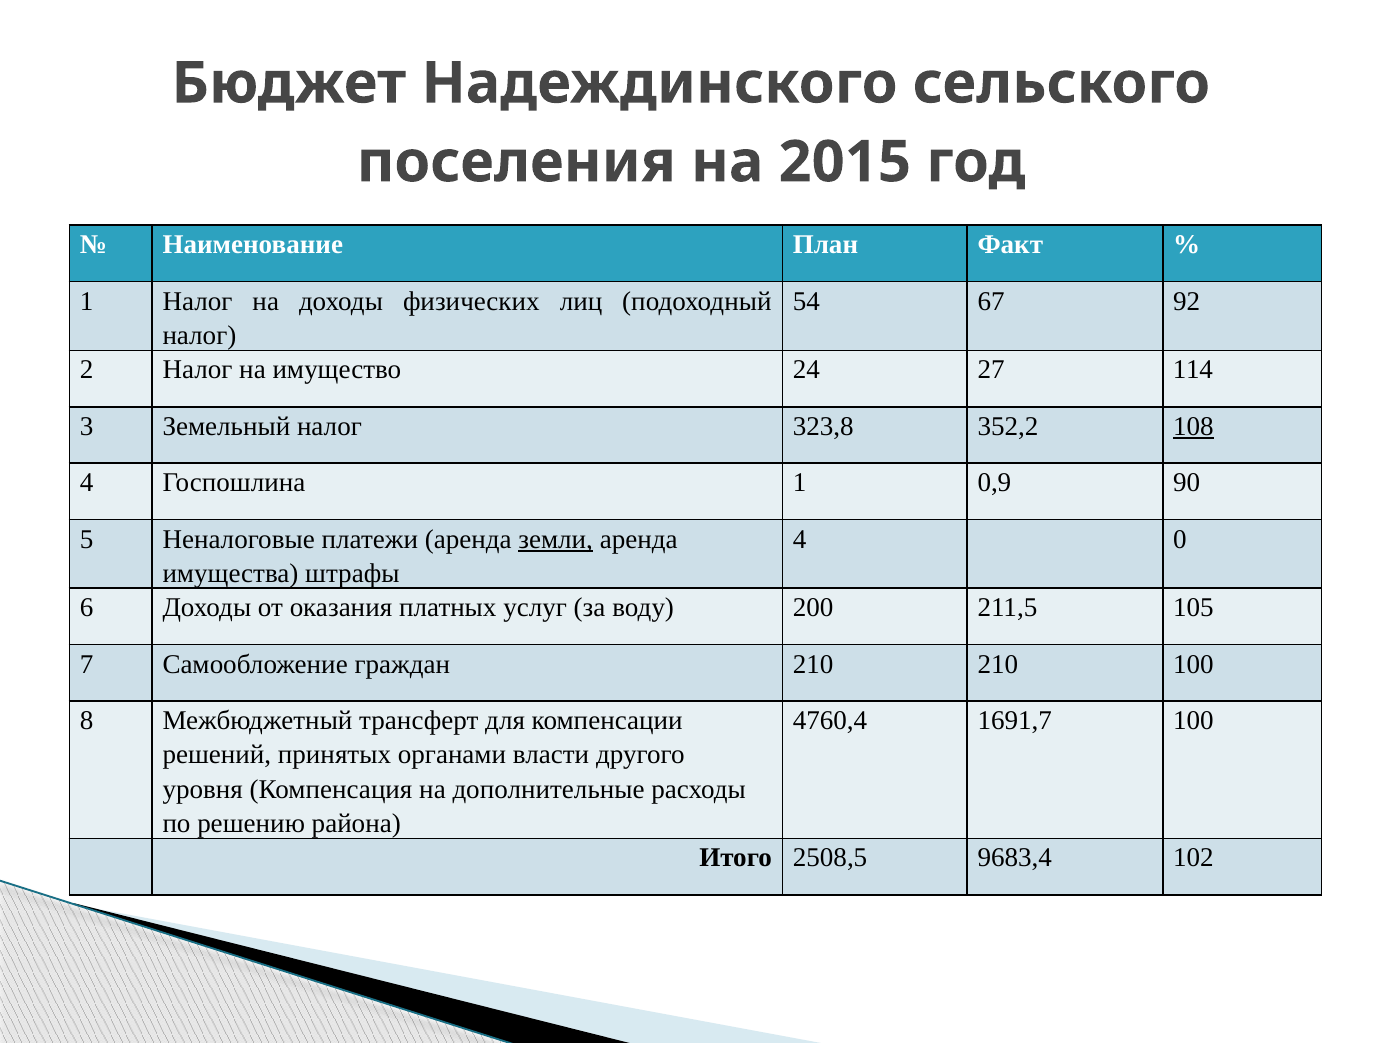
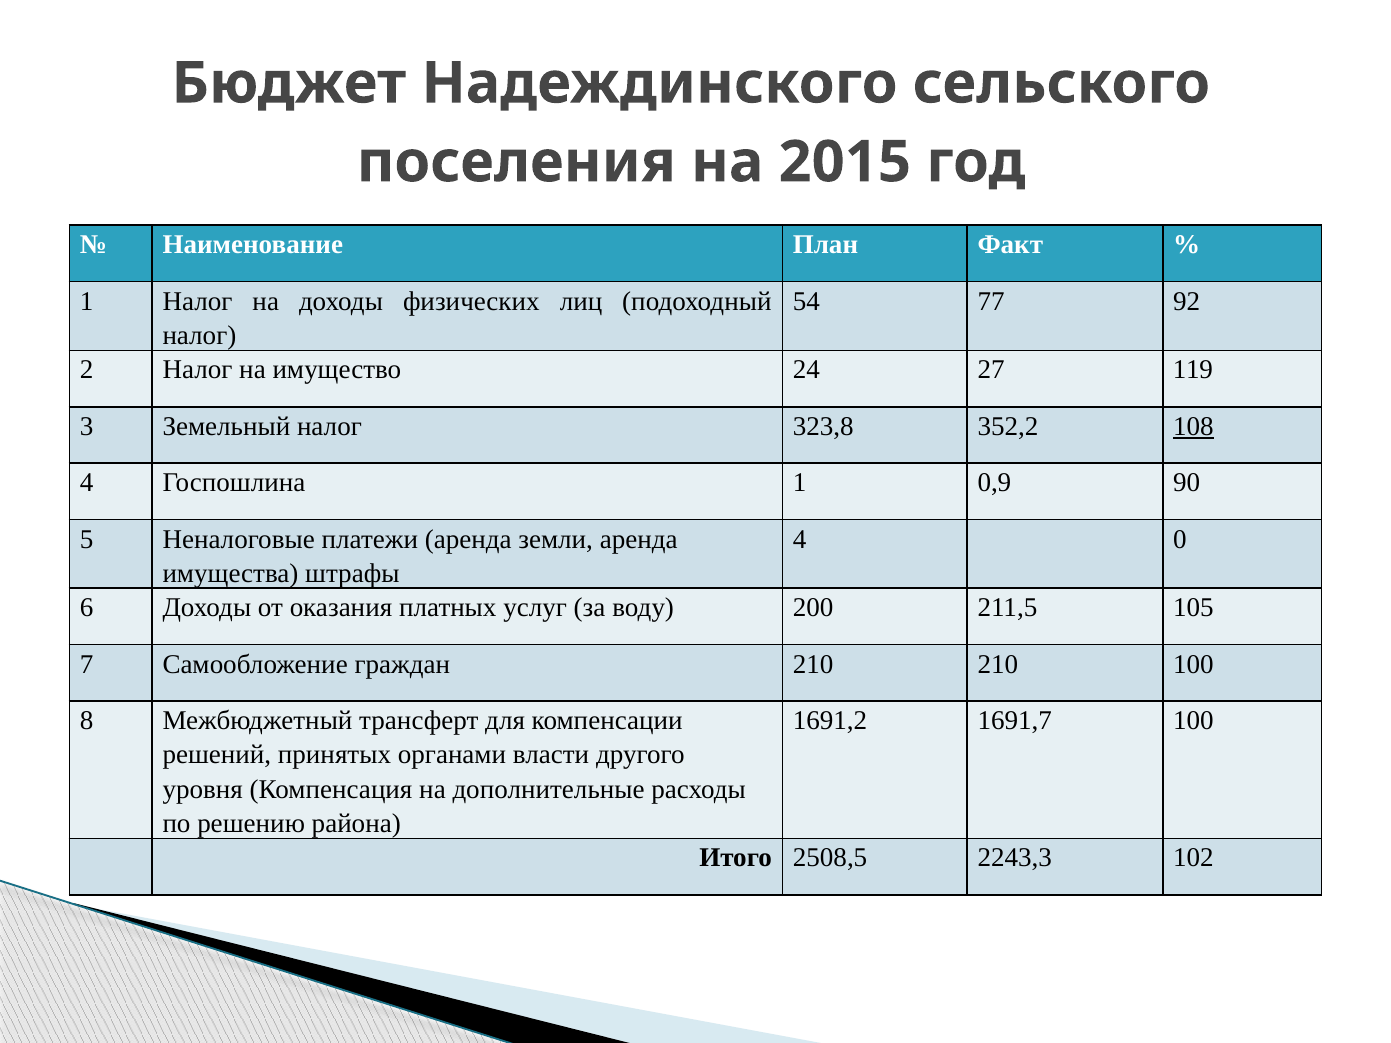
67: 67 -> 77
114: 114 -> 119
земли underline: present -> none
4760,4: 4760,4 -> 1691,2
9683,4: 9683,4 -> 2243,3
